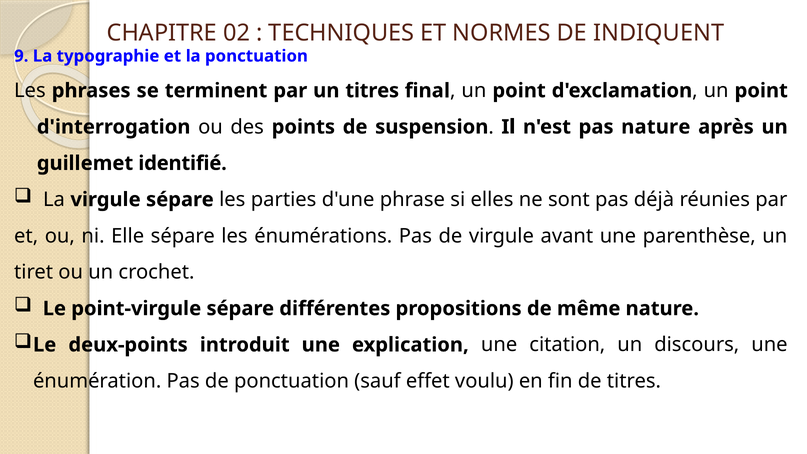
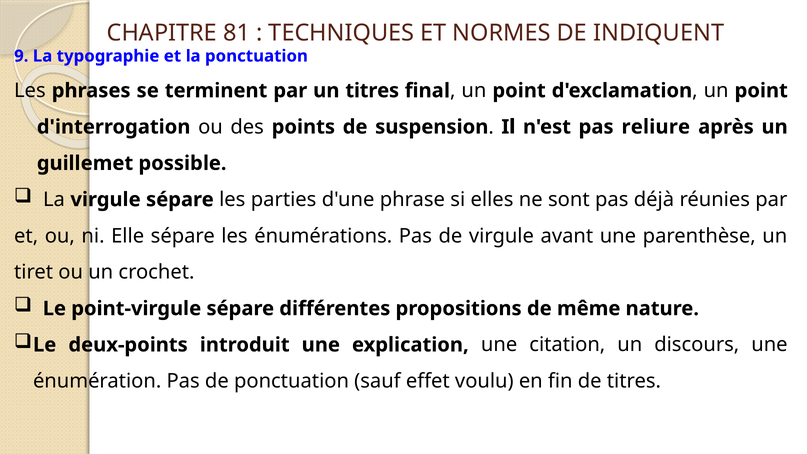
02: 02 -> 81
pas nature: nature -> reliure
identifié: identifié -> possible
